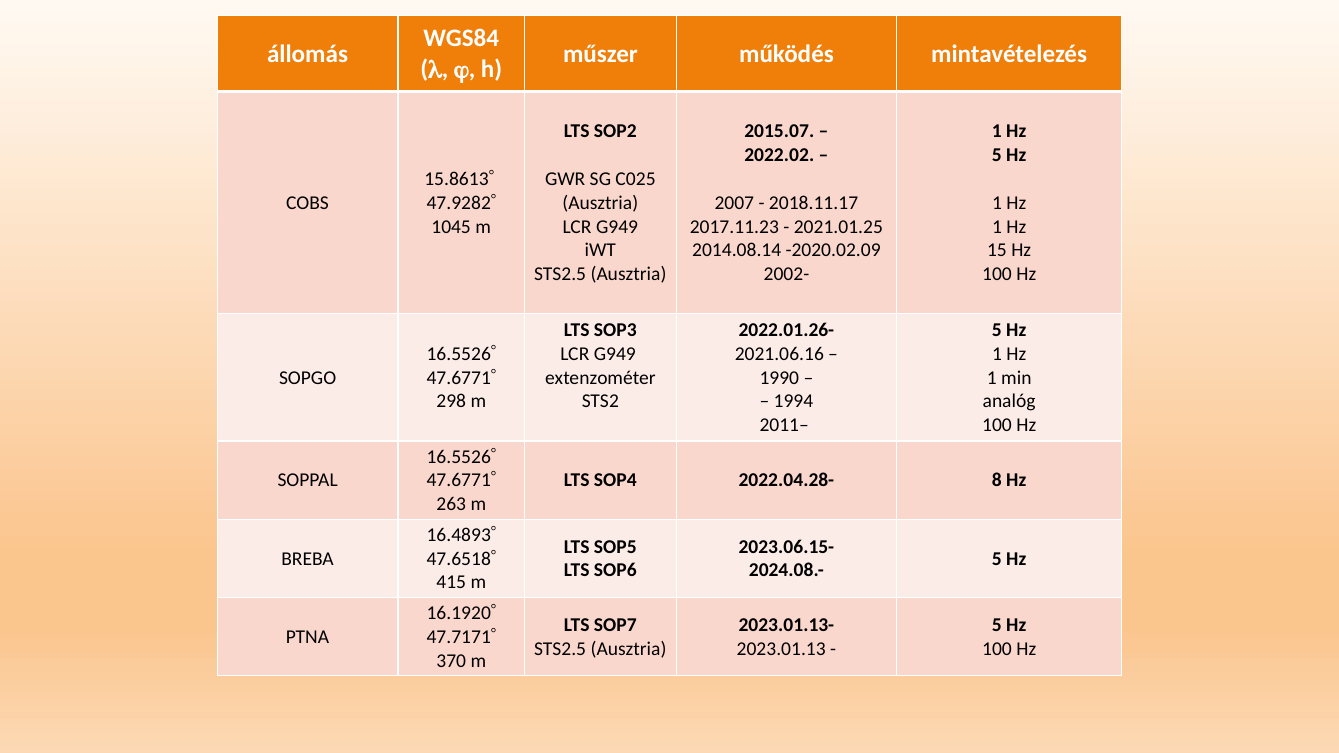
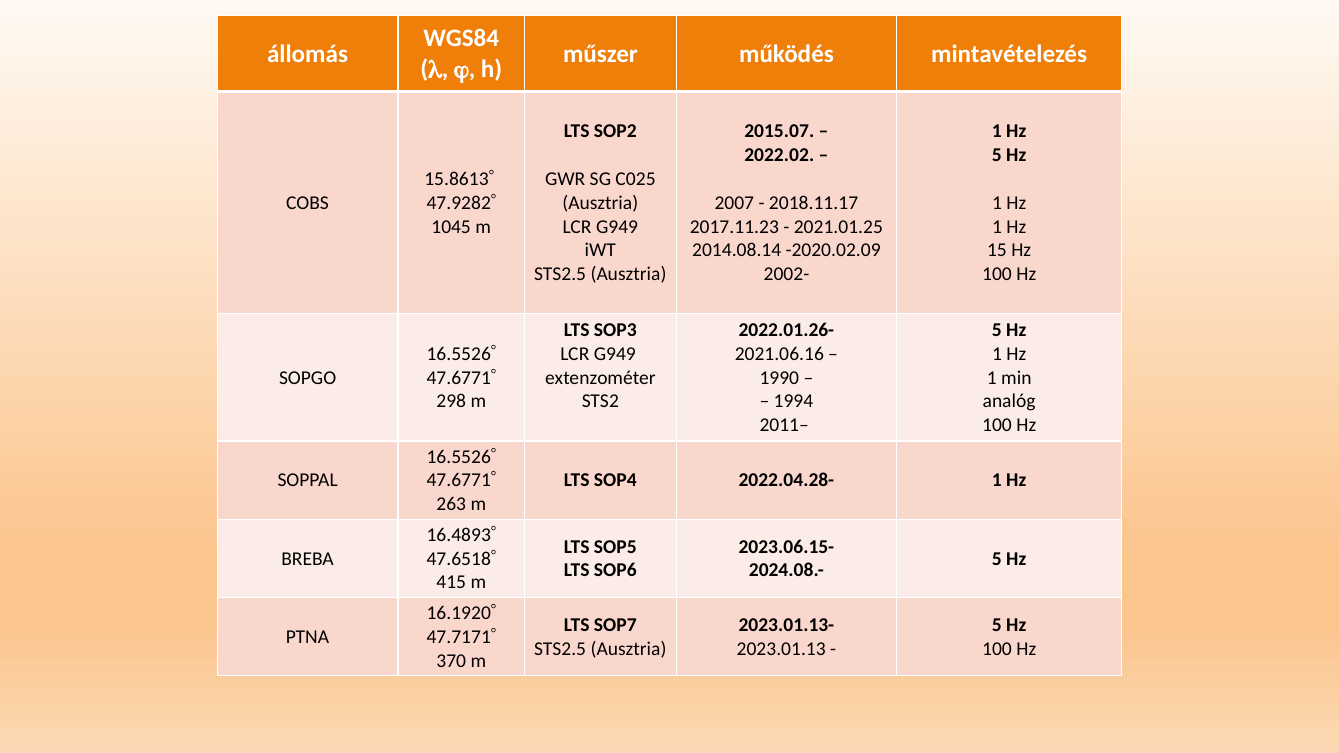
2022.04.28- 8: 8 -> 1
